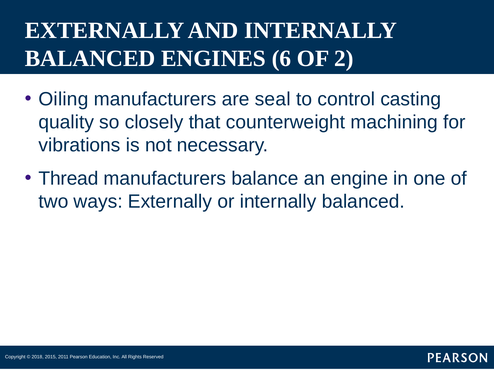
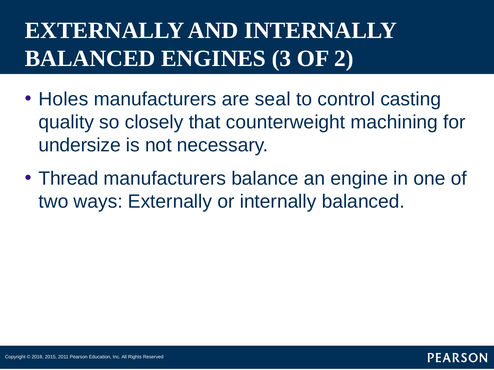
6: 6 -> 3
Oiling: Oiling -> Holes
vibrations: vibrations -> undersize
